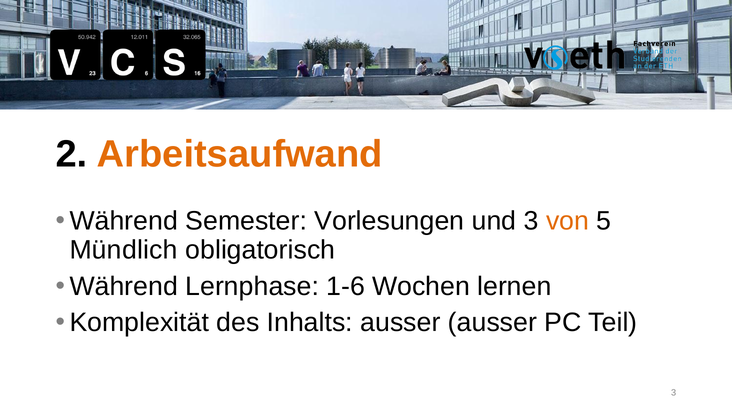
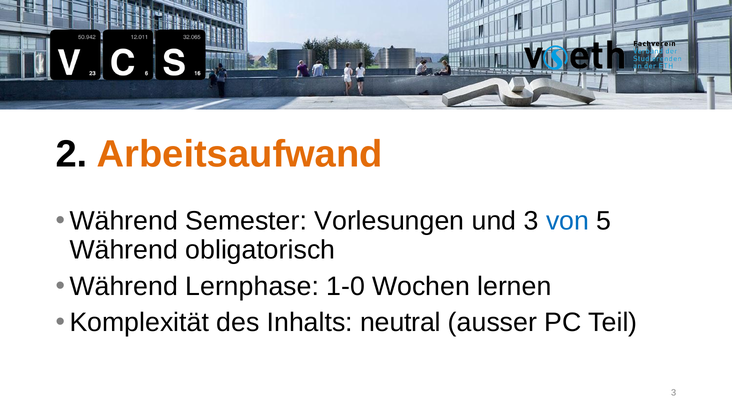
von colour: orange -> blue
Mündlich at (124, 250): Mündlich -> Während
1-6: 1-6 -> 1-0
Inhalts ausser: ausser -> neutral
